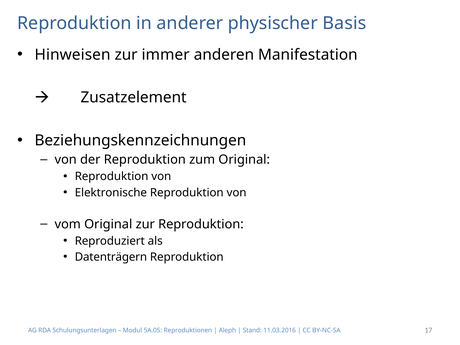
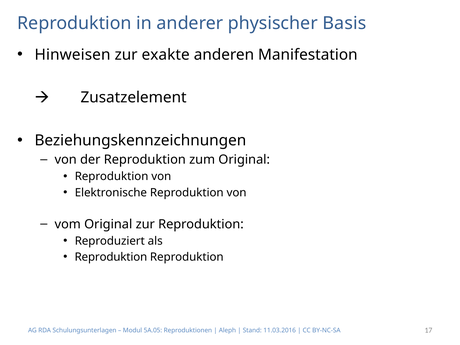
immer: immer -> exakte
Datenträgern at (111, 257): Datenträgern -> Reproduktion
